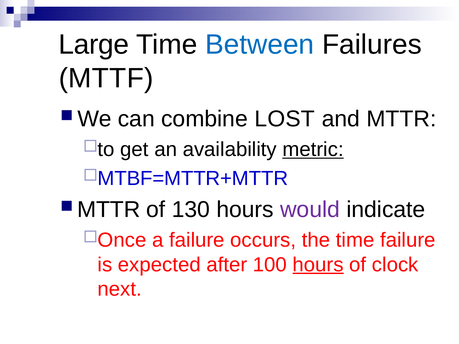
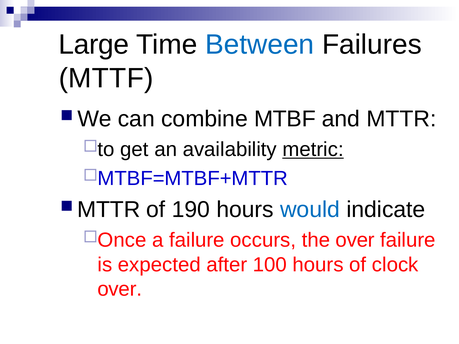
LOST: LOST -> MTBF
MTBF=MTTR+MTTR: MTBF=MTTR+MTTR -> MTBF=MTBF+MTTR
130: 130 -> 190
would colour: purple -> blue
the time: time -> over
hours at (318, 265) underline: present -> none
next at (120, 289): next -> over
